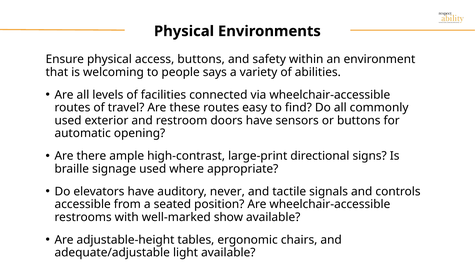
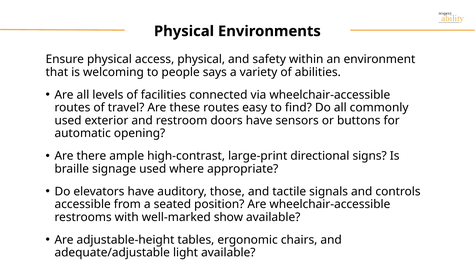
access buttons: buttons -> physical
never: never -> those
